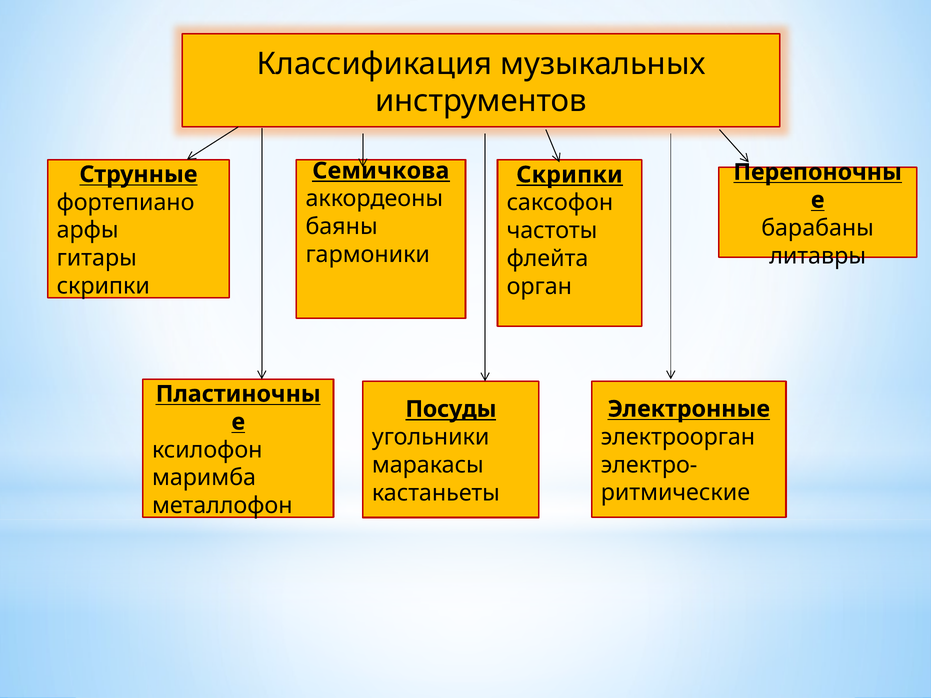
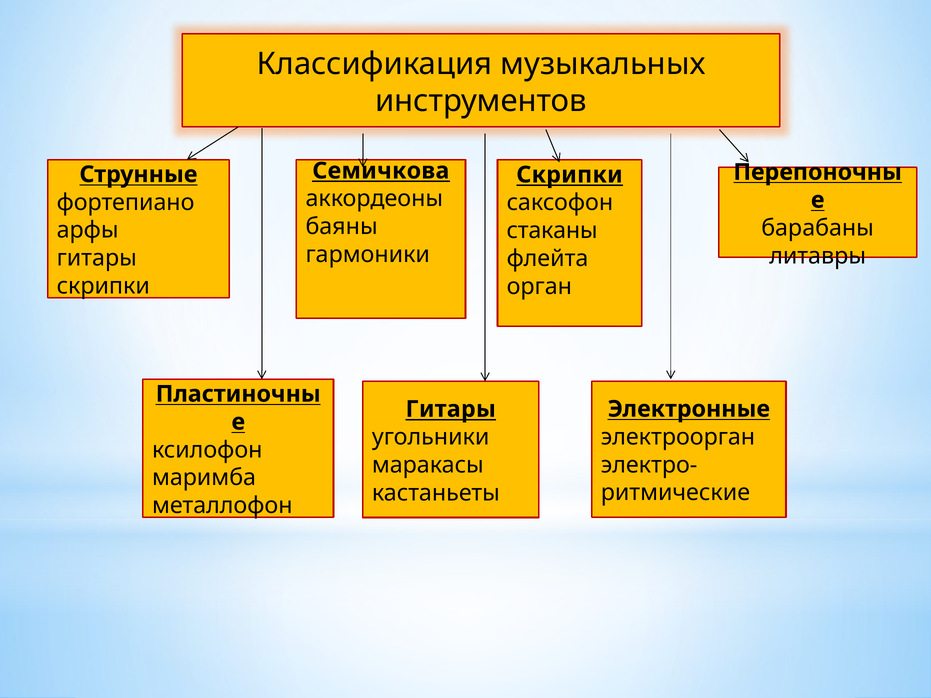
частоты: частоты -> стаканы
Посуды at (451, 409): Посуды -> Гитары
